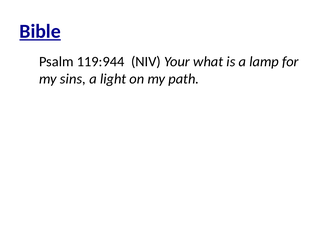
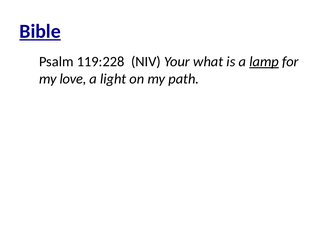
119:944: 119:944 -> 119:228
lamp underline: none -> present
sins: sins -> love
